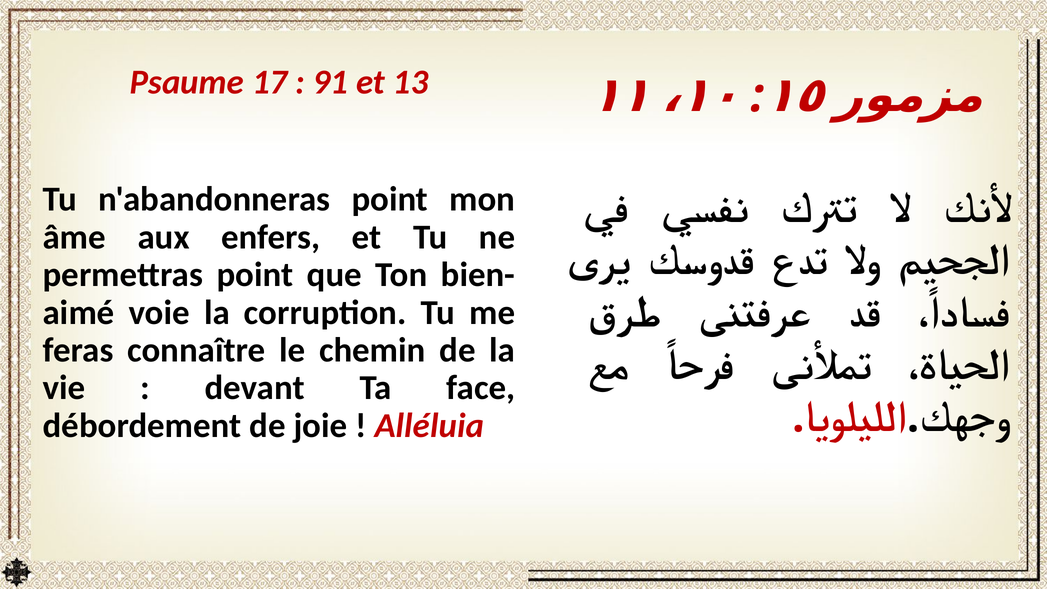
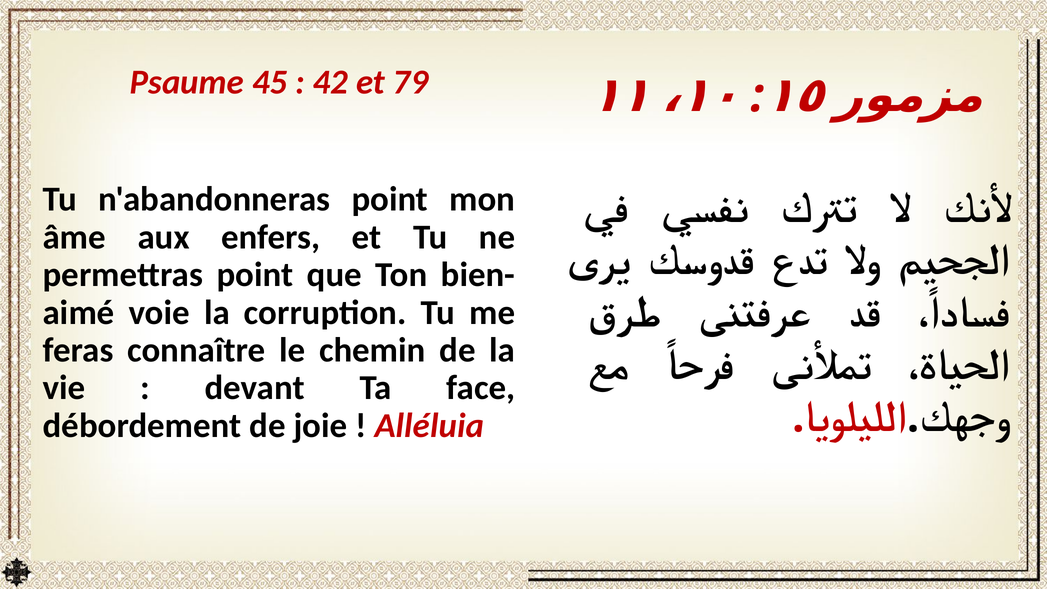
17: 17 -> 45
91: 91 -> 42
13: 13 -> 79
